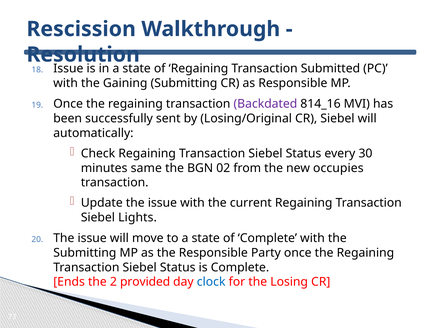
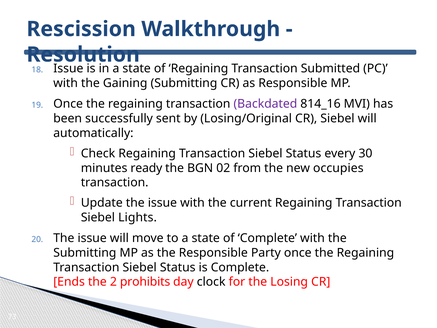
same: same -> ready
provided: provided -> prohibits
clock colour: blue -> black
